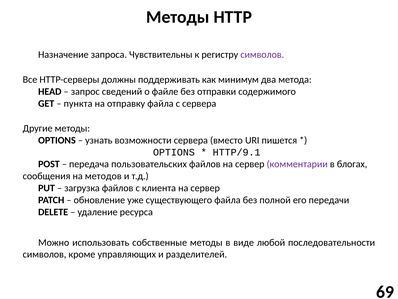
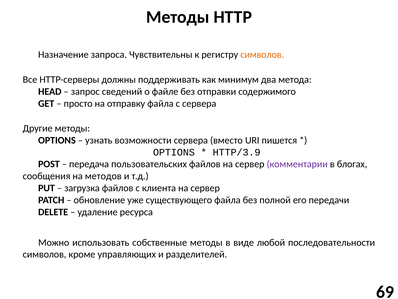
символов at (262, 54) colour: purple -> orange
пункта: пункта -> просто
HTTP/9.1: HTTP/9.1 -> HTTP/3.9
